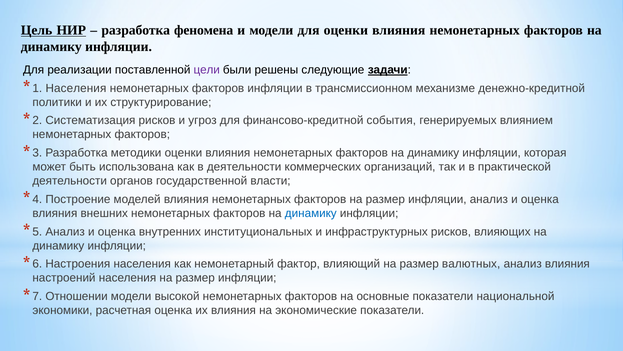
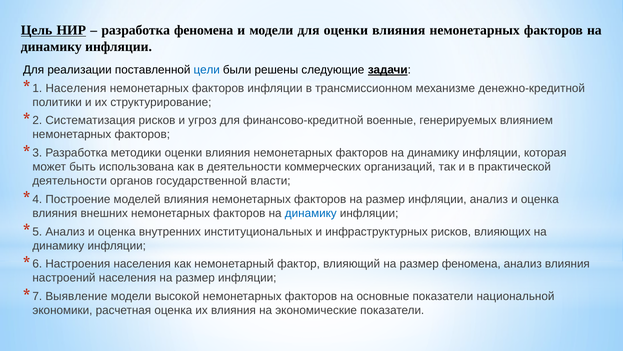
цели colour: purple -> blue
события: события -> военные
размер валютных: валютных -> феномена
Отношении: Отношении -> Выявление
